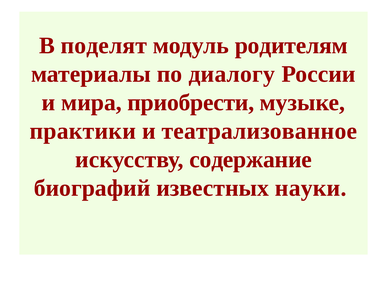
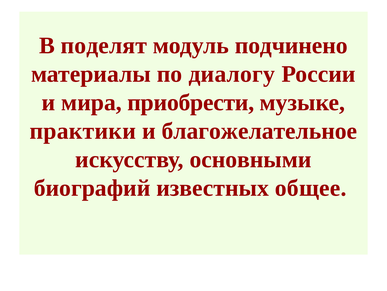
родителям: родителям -> подчинено
театрализованное: театрализованное -> благожелательное
содержание: содержание -> основными
науки: науки -> общее
